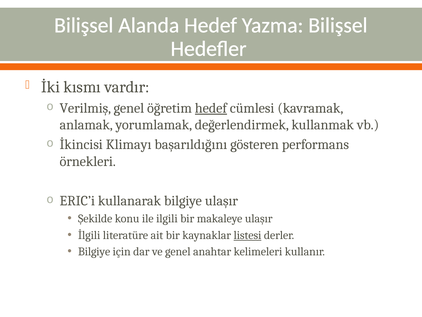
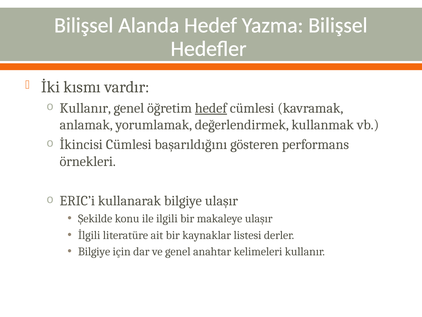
Verilmiş at (85, 108): Verilmiş -> Kullanır
İkincisi Klimayı: Klimayı -> Cümlesi
listesi underline: present -> none
